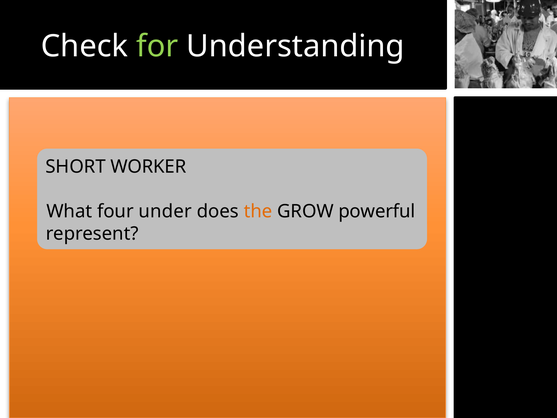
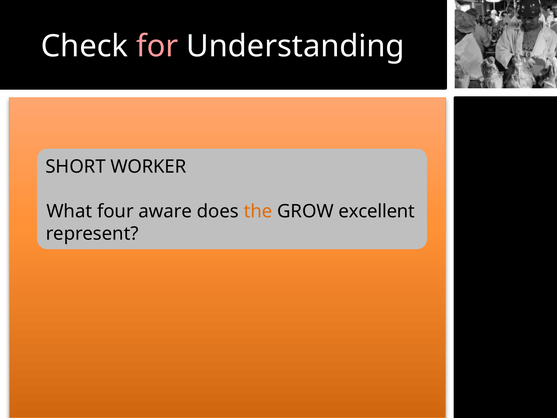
for colour: light green -> pink
under: under -> aware
powerful: powerful -> excellent
